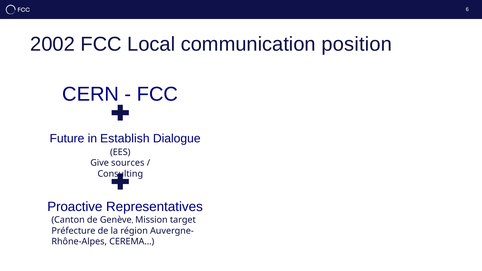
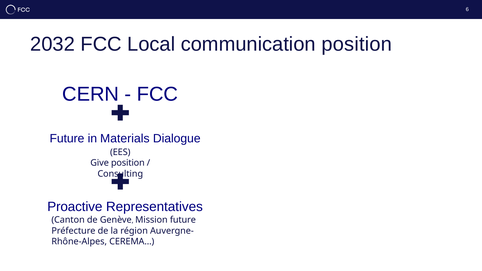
2002: 2002 -> 2032
Establish: Establish -> Materials
Give sources: sources -> position
Mission target: target -> future
